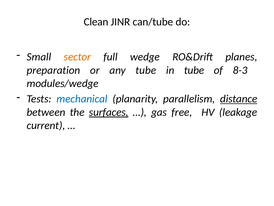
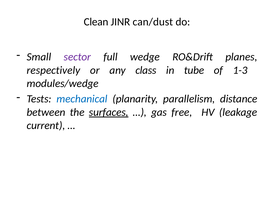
can/tube: can/tube -> can/dust
sector colour: orange -> purple
preparation: preparation -> respectively
any tube: tube -> class
8-3: 8-3 -> 1-3
distance underline: present -> none
